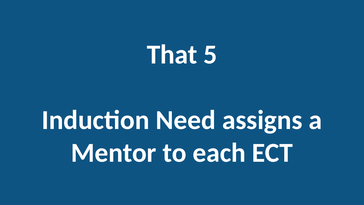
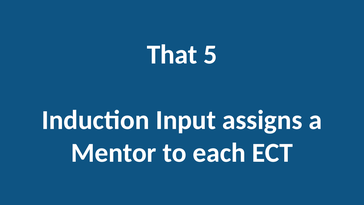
Need: Need -> Input
